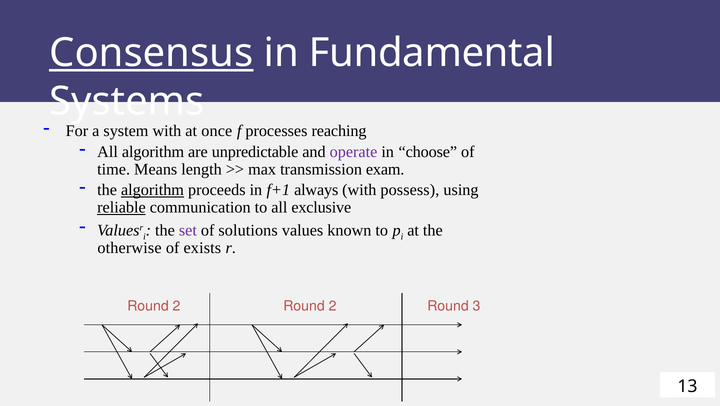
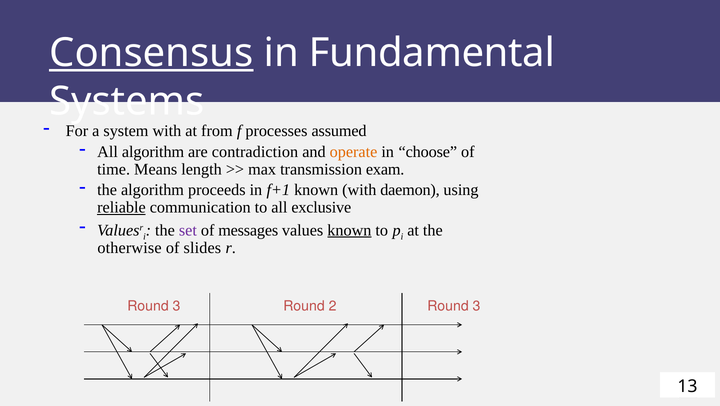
once: once -> from
reaching: reaching -> assumed
unpredictable: unpredictable -> contradiction
operate colour: purple -> orange
algorithm at (152, 190) underline: present -> none
f+1 always: always -> known
possess: possess -> daemon
solutions: solutions -> messages
known at (349, 230) underline: none -> present
exists: exists -> slides
2 at (177, 306): 2 -> 3
